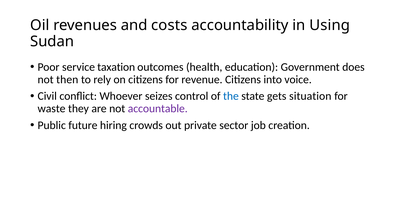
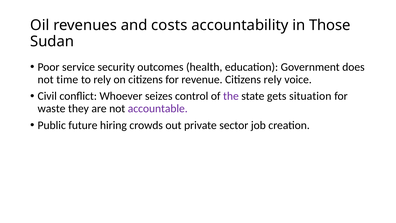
Using: Using -> Those
taxation: taxation -> security
then: then -> time
Citizens into: into -> rely
the colour: blue -> purple
